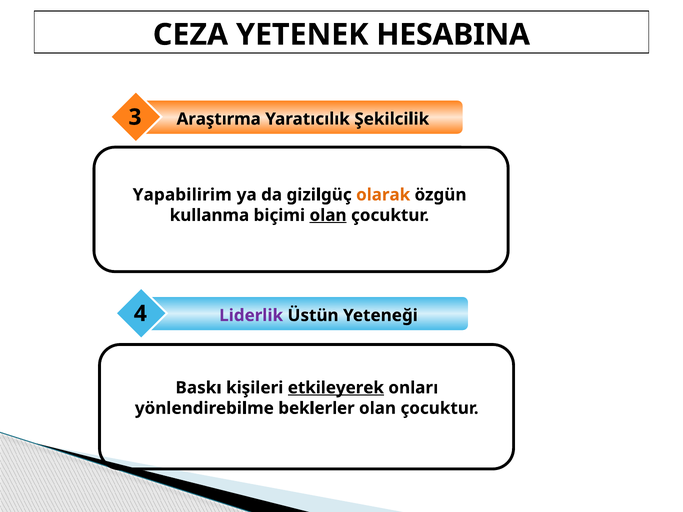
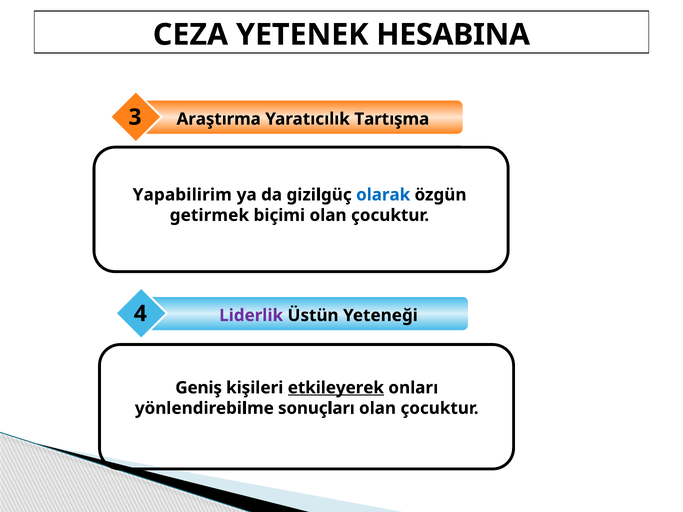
Şekilcilik: Şekilcilik -> Tartışma
olarak colour: orange -> blue
kullanma: kullanma -> getirmek
olan at (328, 215) underline: present -> none
Baskı: Baskı -> Geniş
beklerler: beklerler -> sonuçları
